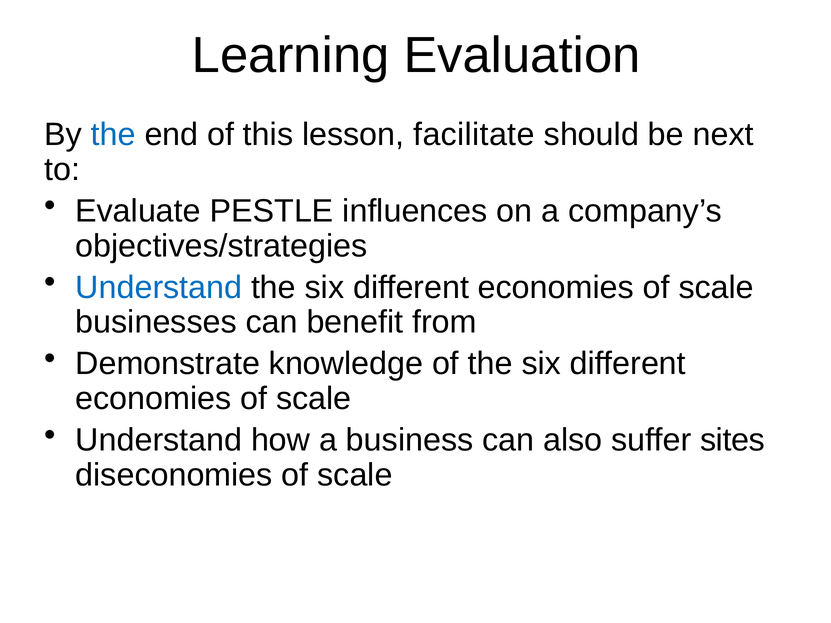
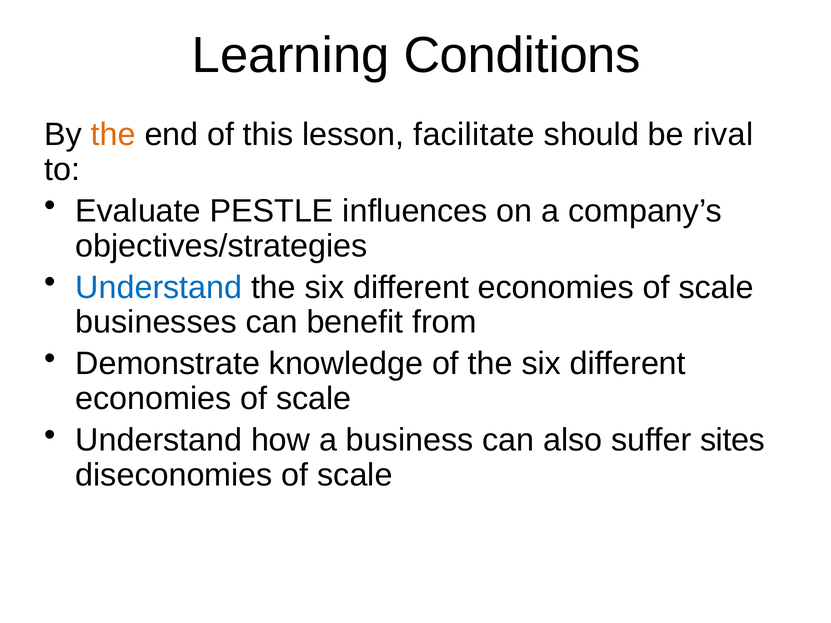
Evaluation: Evaluation -> Conditions
the at (113, 135) colour: blue -> orange
next: next -> rival
